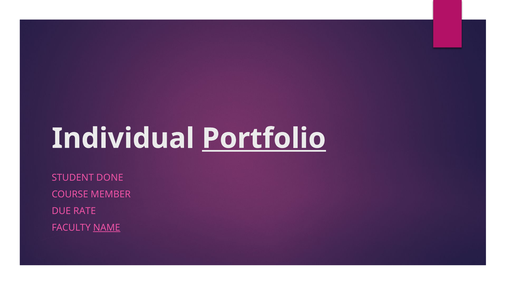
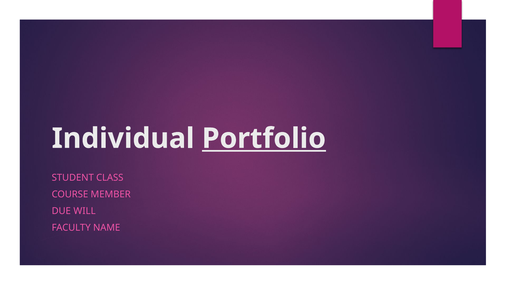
DONE: DONE -> CLASS
RATE: RATE -> WILL
NAME underline: present -> none
